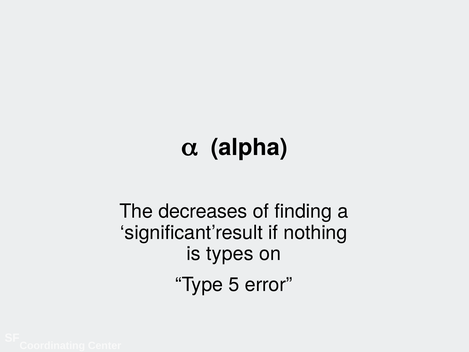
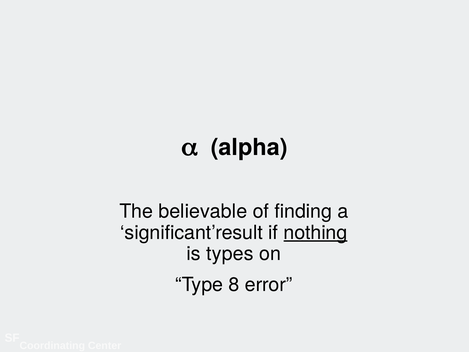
decreases: decreases -> believable
nothing underline: none -> present
5: 5 -> 8
